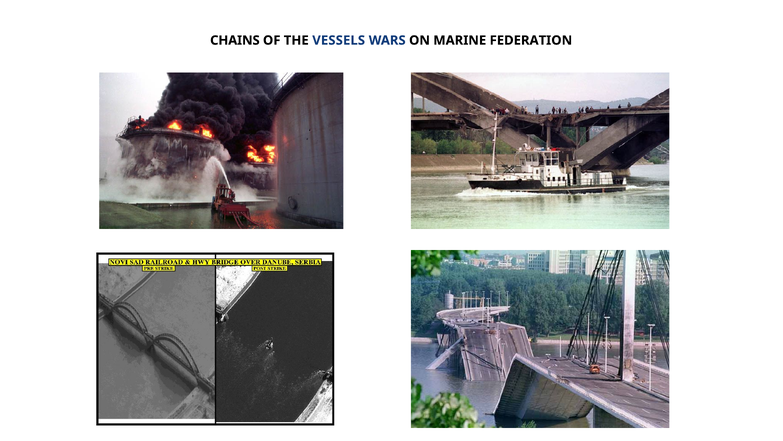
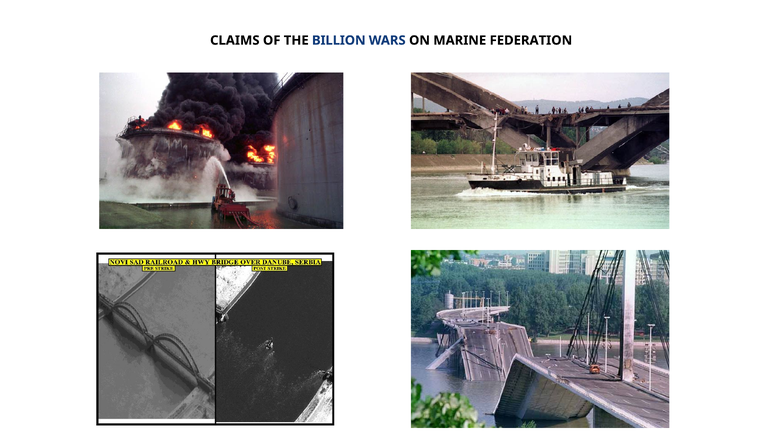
CHAINS: CHAINS -> CLAIMS
VESSELS: VESSELS -> BILLION
